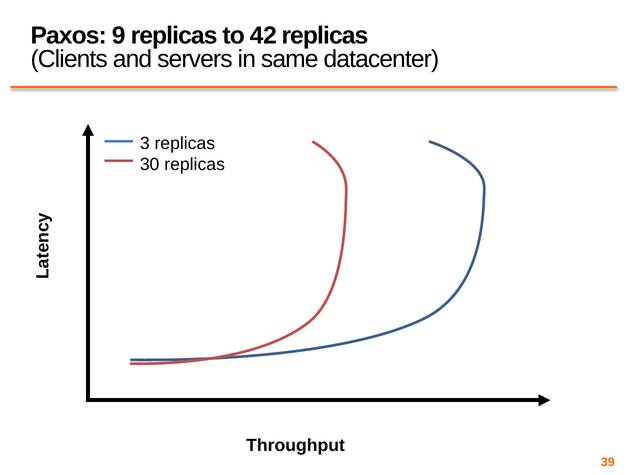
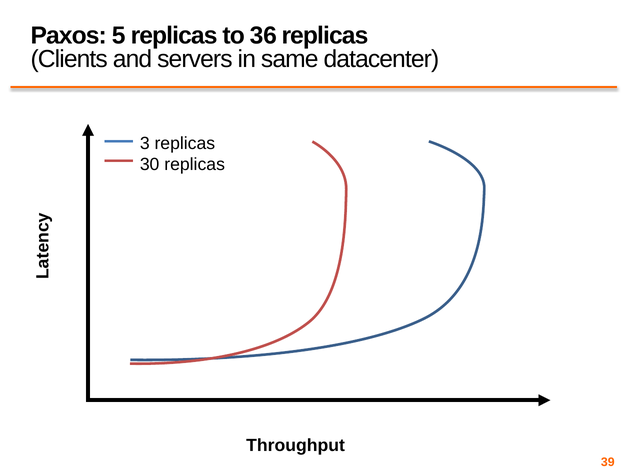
9: 9 -> 5
42: 42 -> 36
